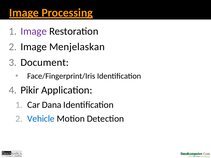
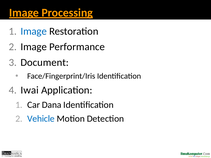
Image at (34, 31) colour: purple -> blue
Menjelaskan: Menjelaskan -> Performance
Pikir: Pikir -> Iwai
